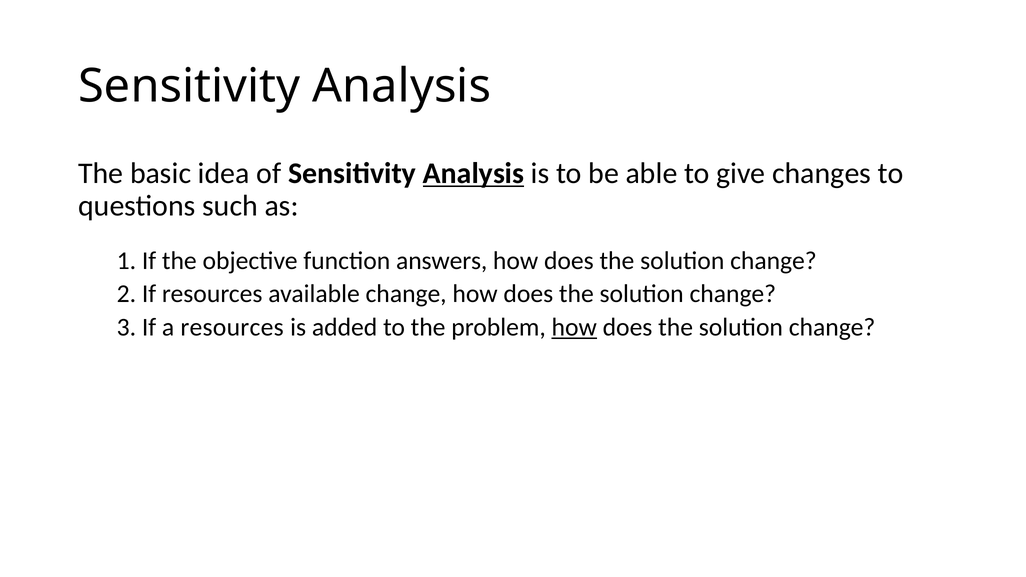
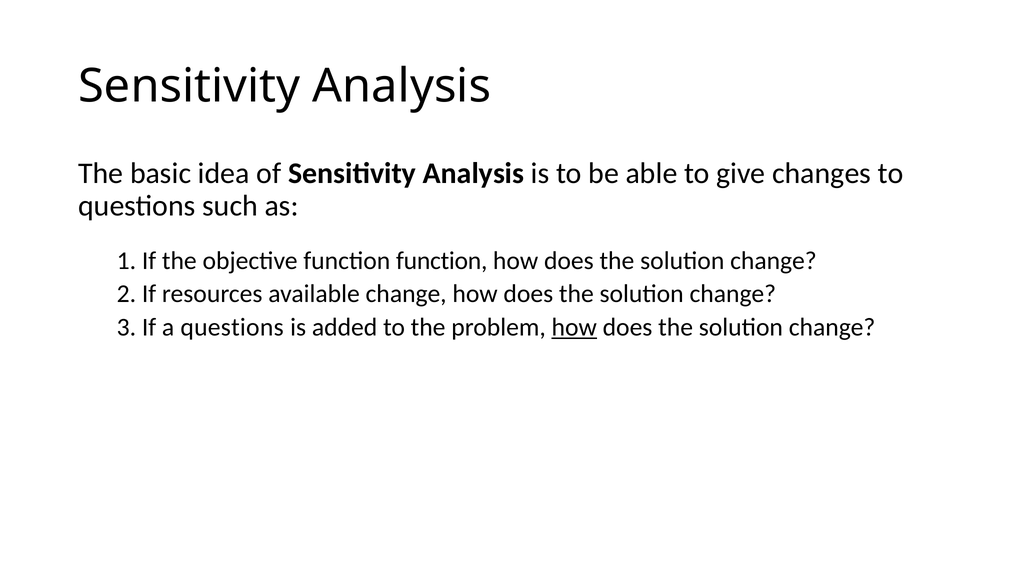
Analysis at (473, 173) underline: present -> none
function answers: answers -> function
a resources: resources -> questions
